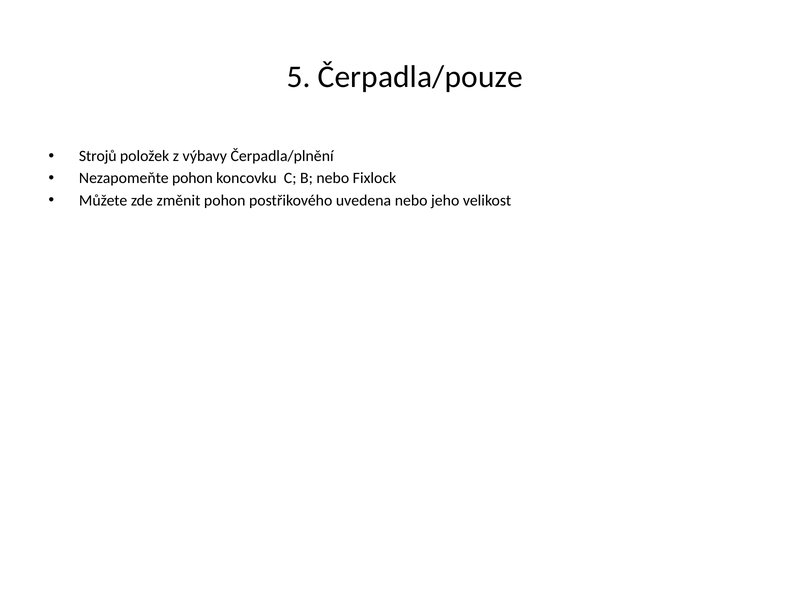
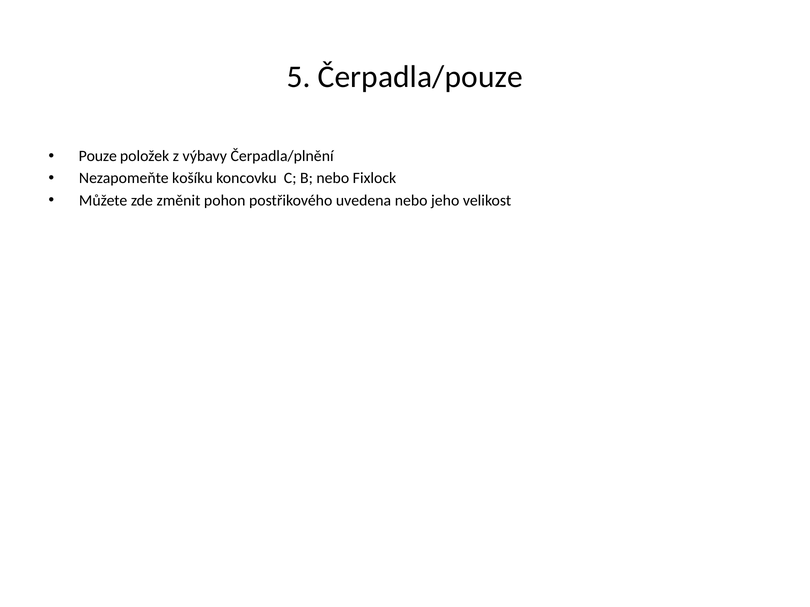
Strojů: Strojů -> Pouze
Nezapomeňte pohon: pohon -> košíku
